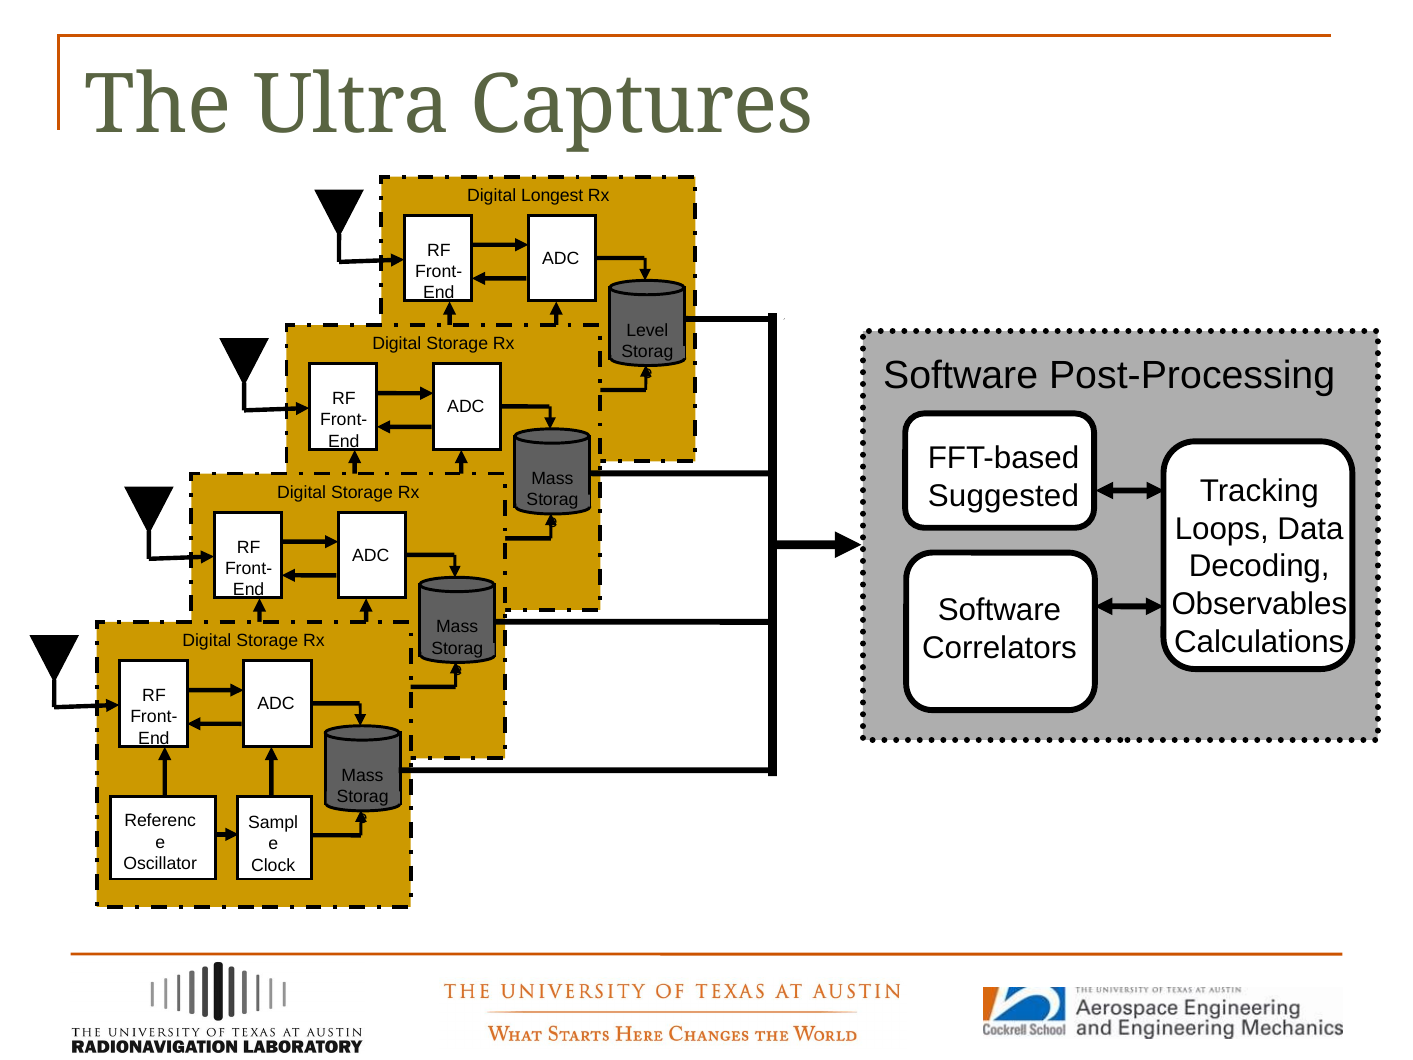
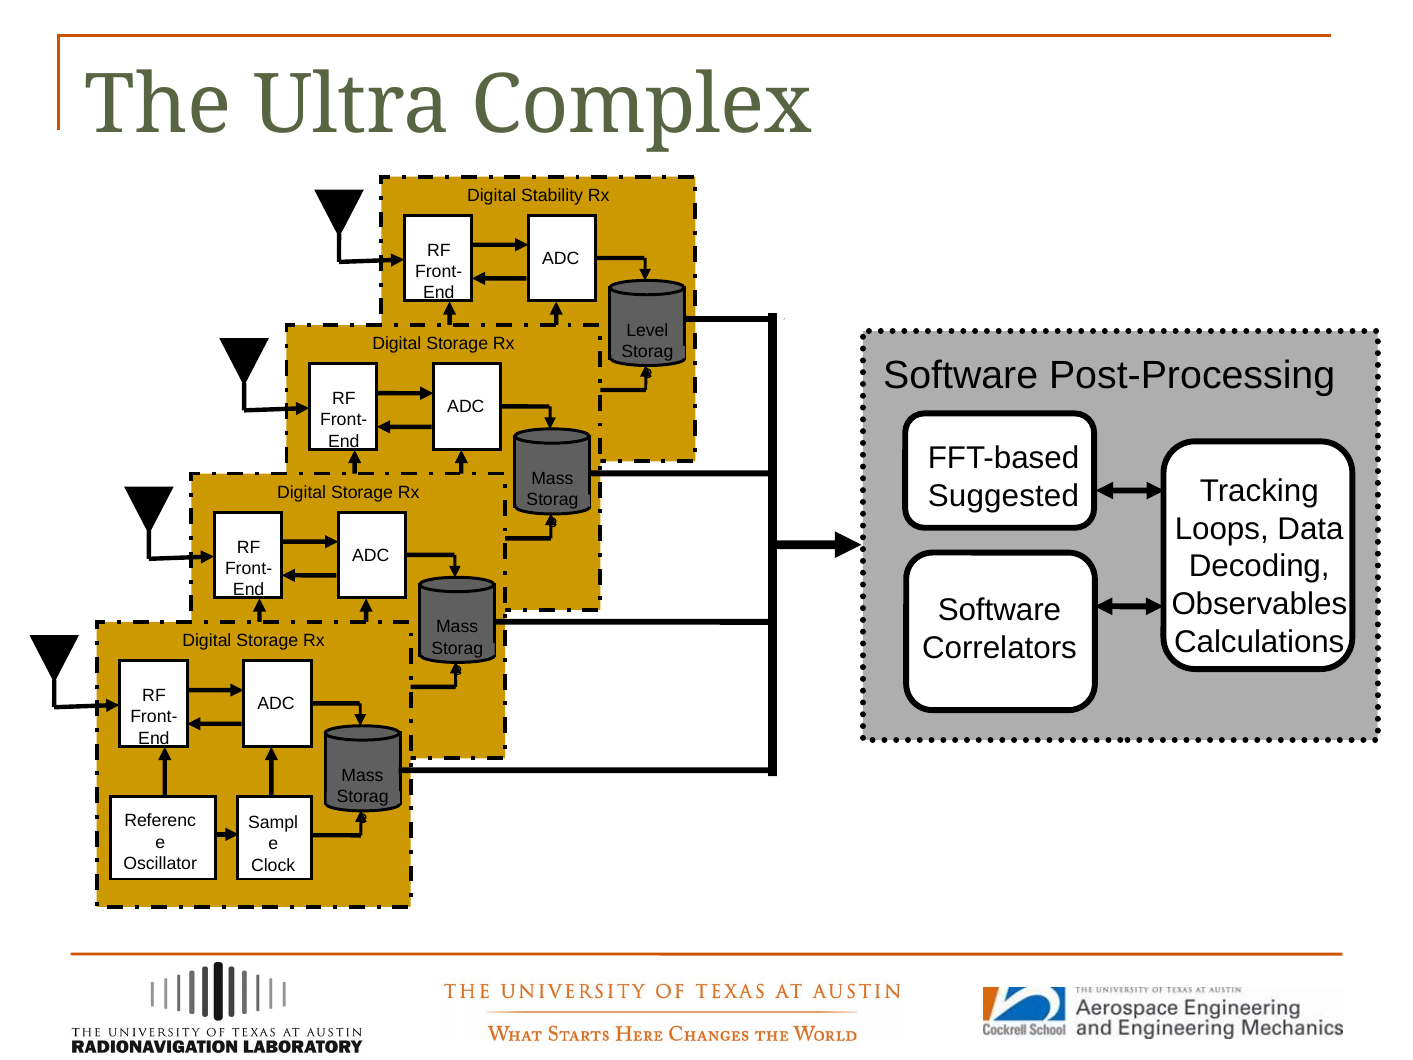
Captures: Captures -> Complex
Longest: Longest -> Stability
